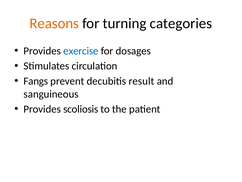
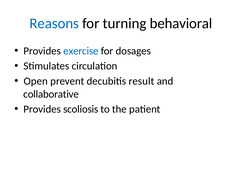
Reasons colour: orange -> blue
categories: categories -> behavioral
Fangs: Fangs -> Open
sanguineous: sanguineous -> collaborative
